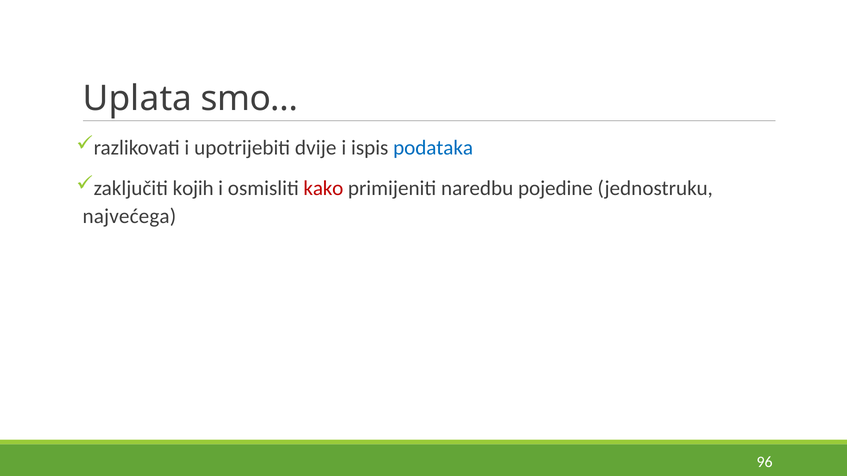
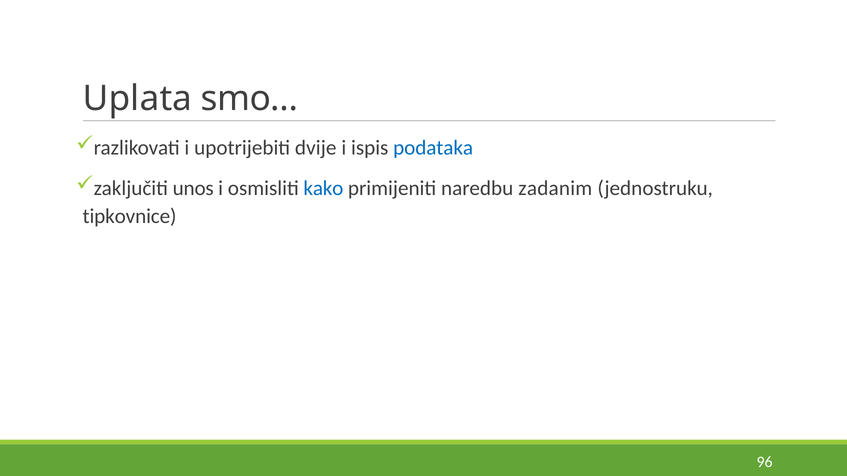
kojih: kojih -> unos
kako colour: red -> blue
pojedine: pojedine -> zadanim
najvećega: najvećega -> tipkovnice
